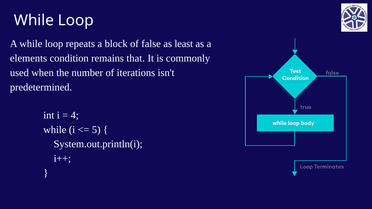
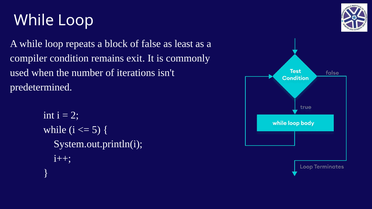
elements: elements -> compiler
that: that -> exit
4: 4 -> 2
